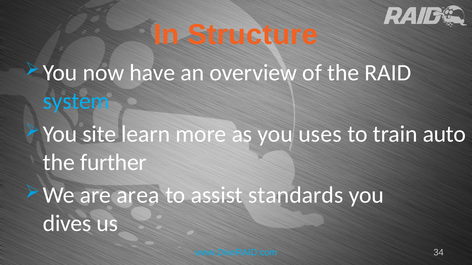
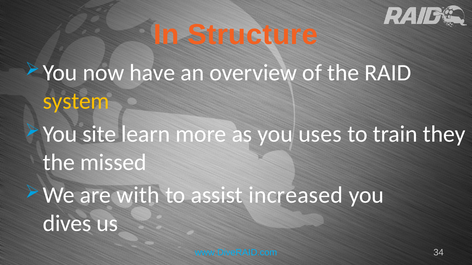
system colour: light blue -> yellow
auto: auto -> they
further: further -> missed
area: area -> with
standards: standards -> increased
